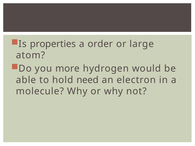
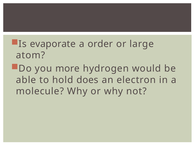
properties: properties -> evaporate
need: need -> does
